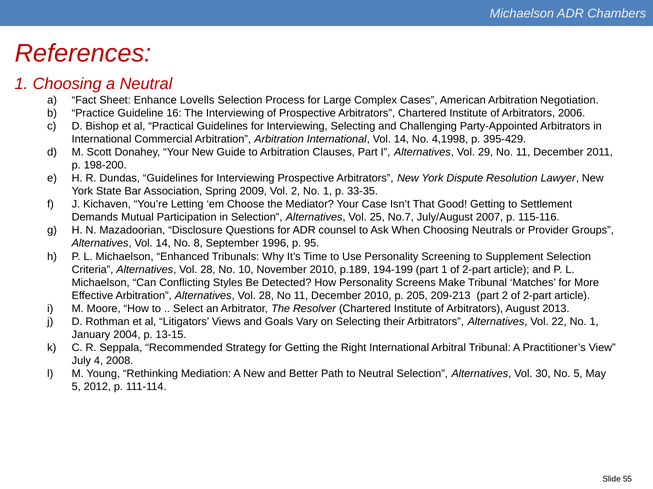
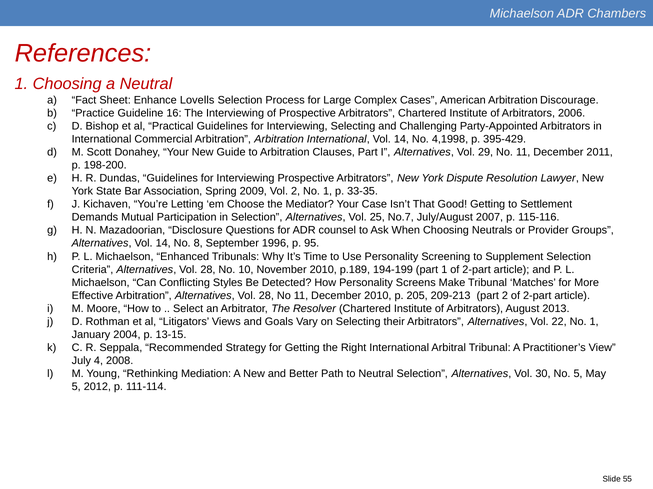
Negotiation: Negotiation -> Discourage
